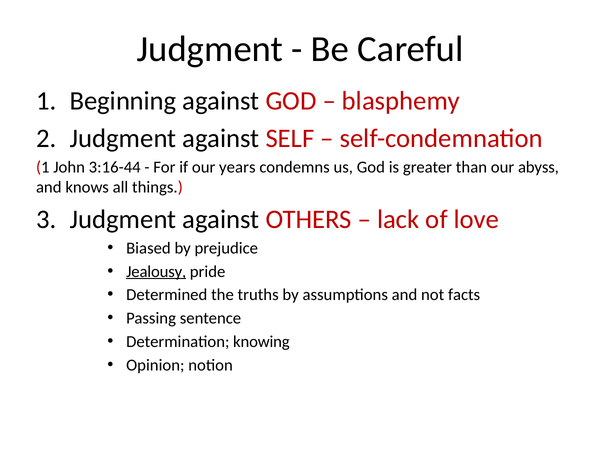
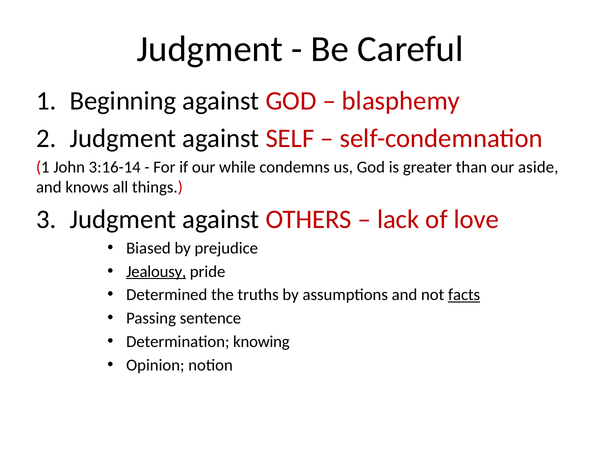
3:16-44: 3:16-44 -> 3:16-14
years: years -> while
abyss: abyss -> aside
facts underline: none -> present
